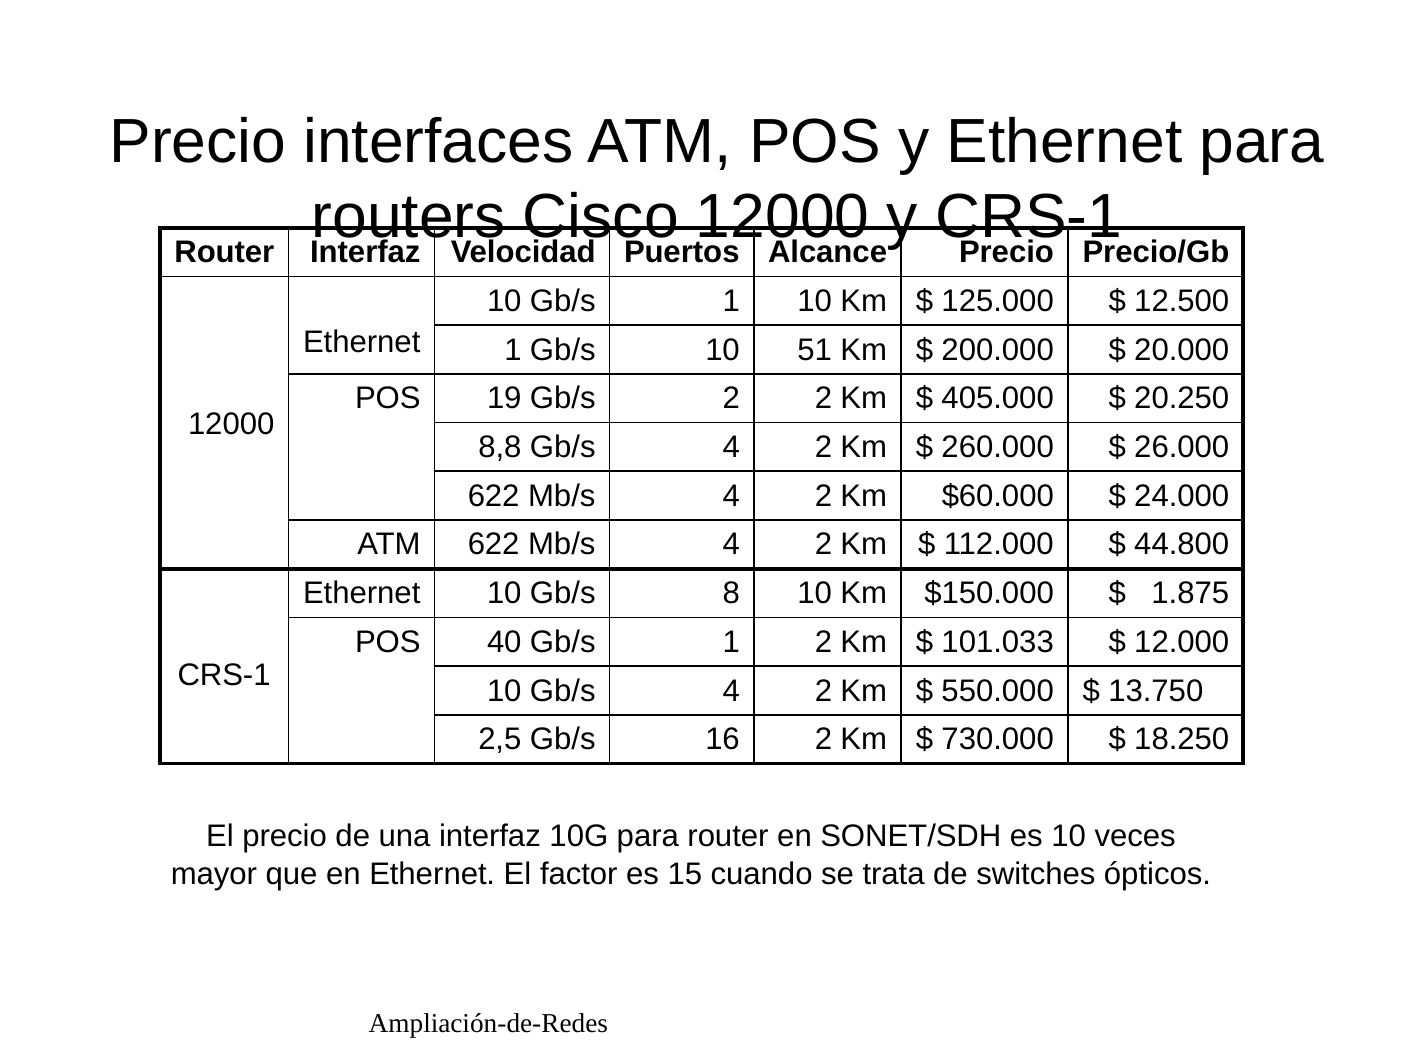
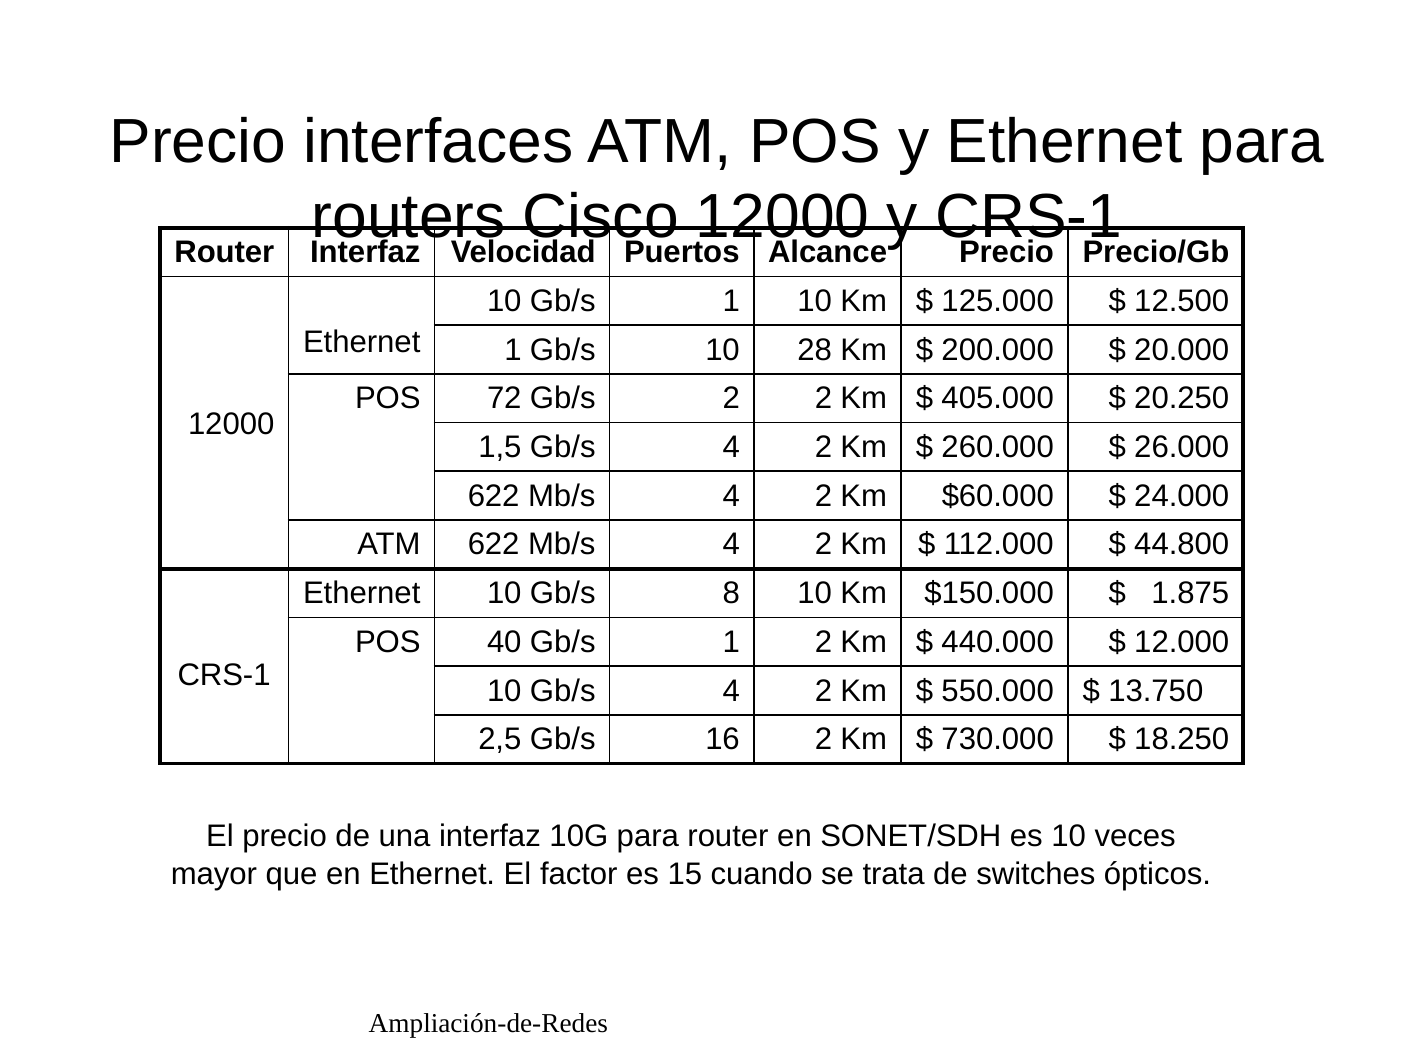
51: 51 -> 28
19: 19 -> 72
8,8: 8,8 -> 1,5
101.033: 101.033 -> 440.000
